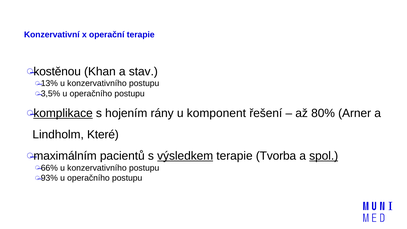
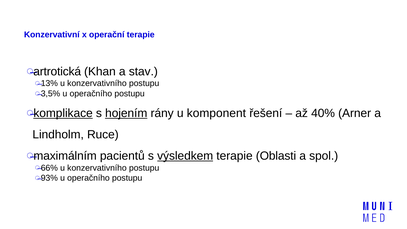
kostěnou: kostěnou -> artrotická
hojením underline: none -> present
80%: 80% -> 40%
Které: Které -> Ruce
Tvorba: Tvorba -> Oblasti
spol underline: present -> none
